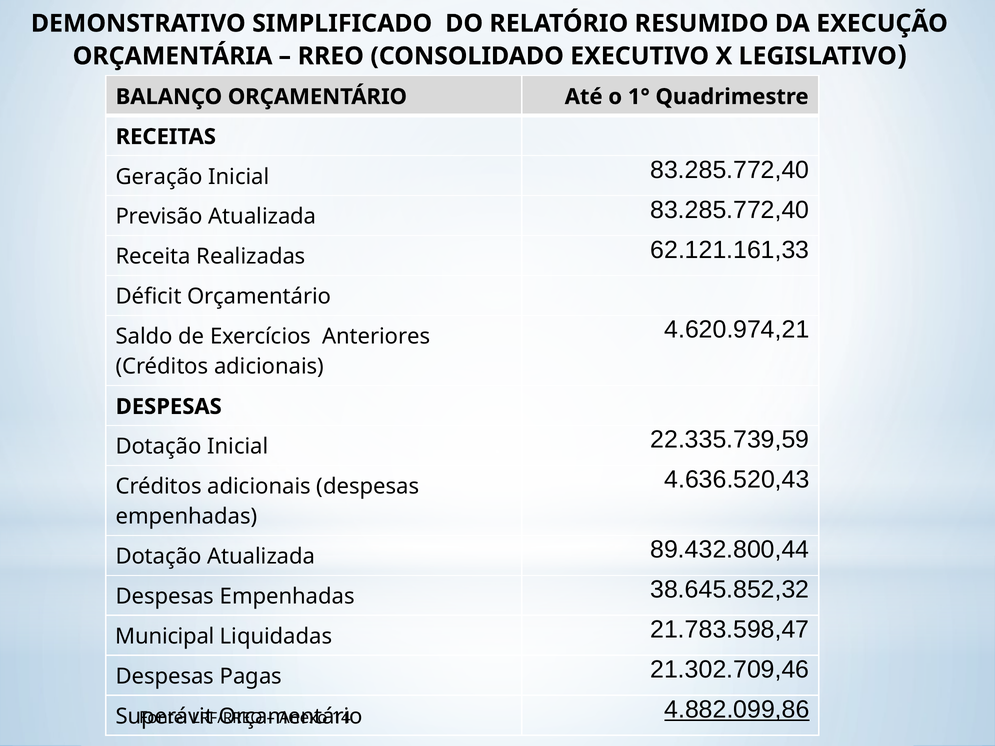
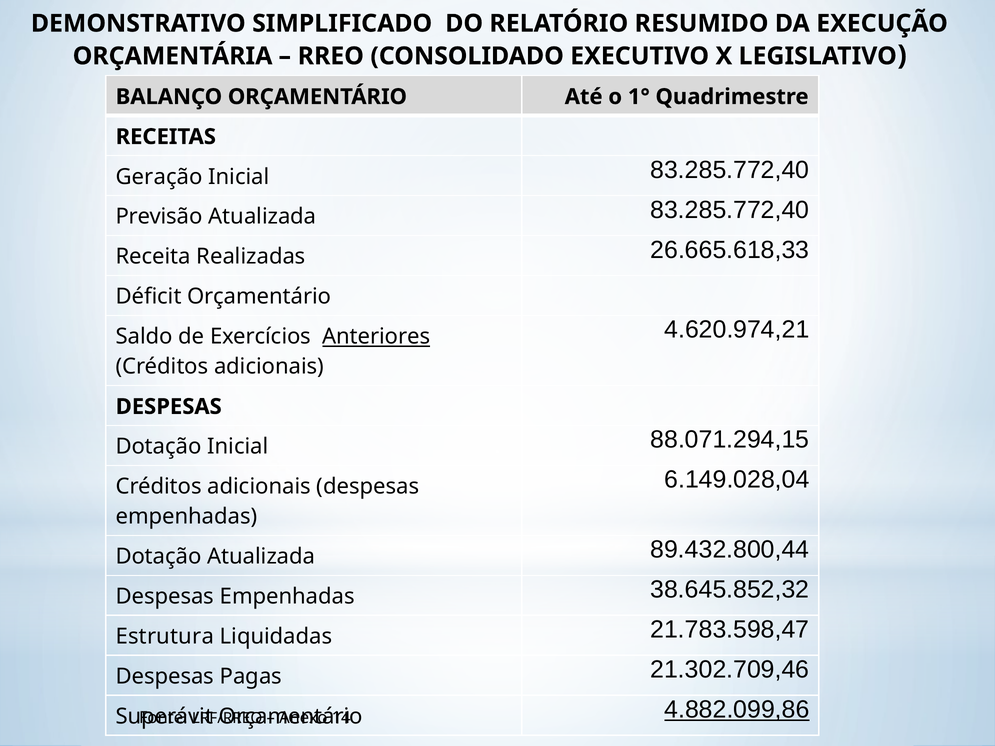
62.121.161,33: 62.121.161,33 -> 26.665.618,33
Anteriores underline: none -> present
22.335.739,59: 22.335.739,59 -> 88.071.294,15
4.636.520,43: 4.636.520,43 -> 6.149.028,04
Municipal: Municipal -> Estrutura
